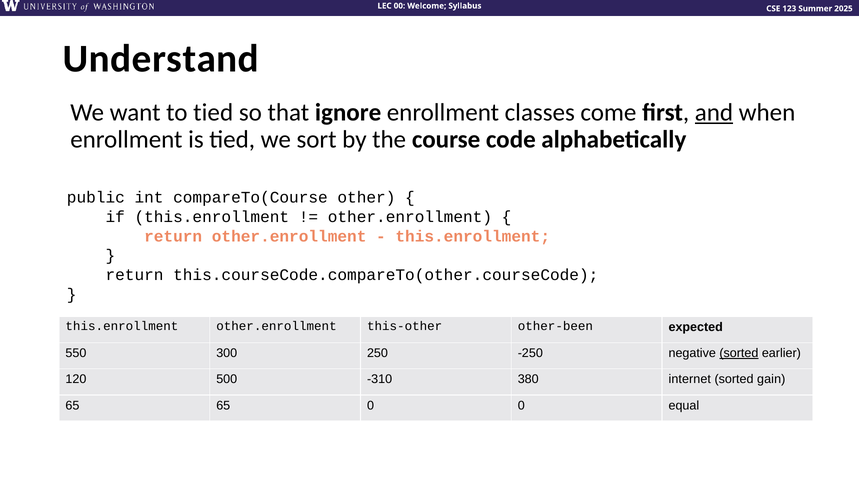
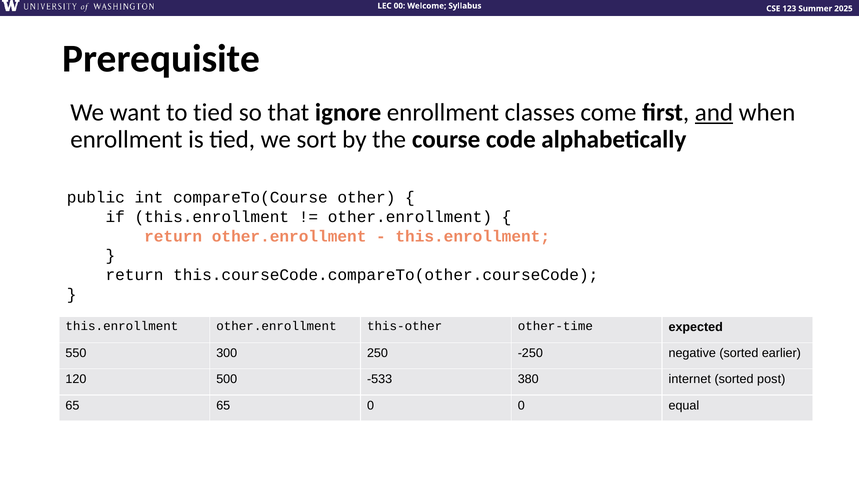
Understand: Understand -> Prerequisite
other-been: other-been -> other-time
sorted at (739, 353) underline: present -> none
-310: -310 -> -533
gain: gain -> post
